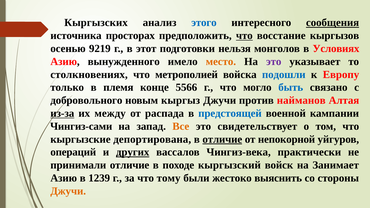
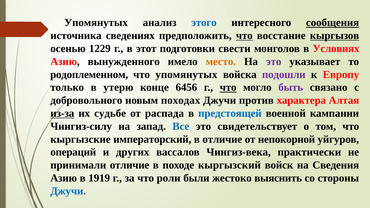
Кыргызских at (96, 23): Кыргызских -> Упомянутых
просторах: просторах -> сведениях
кыргызов underline: none -> present
9219: 9219 -> 1229
нельзя: нельзя -> свести
столкновениях: столкновениях -> родоплеменном
что метрополией: метрополией -> упомянутых
подошли colour: blue -> purple
племя: племя -> утерю
5566: 5566 -> 6456
что at (228, 87) underline: none -> present
быть colour: blue -> purple
кыргыз: кыргыз -> походах
найманов: найманов -> характера
между: между -> судьбе
Чингиз-сами: Чингиз-сами -> Чингиз-силу
Все colour: orange -> blue
депортирована: депортирована -> императорский
отличие at (222, 139) underline: present -> none
других underline: present -> none
Занимает: Занимает -> Сведения
1239: 1239 -> 1919
тому: тому -> роли
Джучи at (68, 191) colour: orange -> blue
